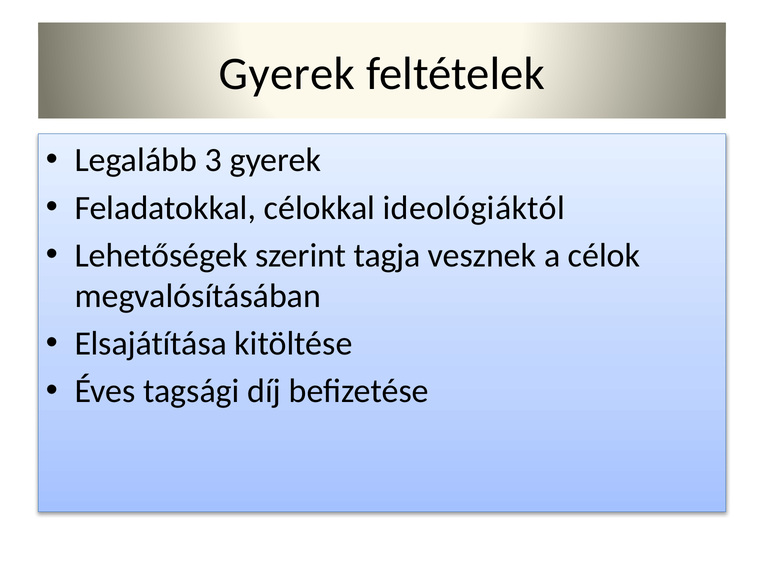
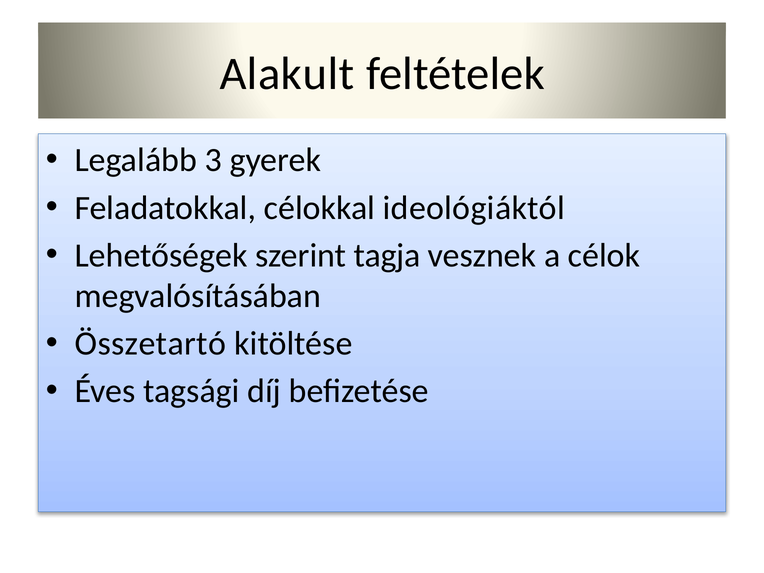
Gyerek at (287, 74): Gyerek -> Alakult
Elsajátítása: Elsajátítása -> Összetartó
